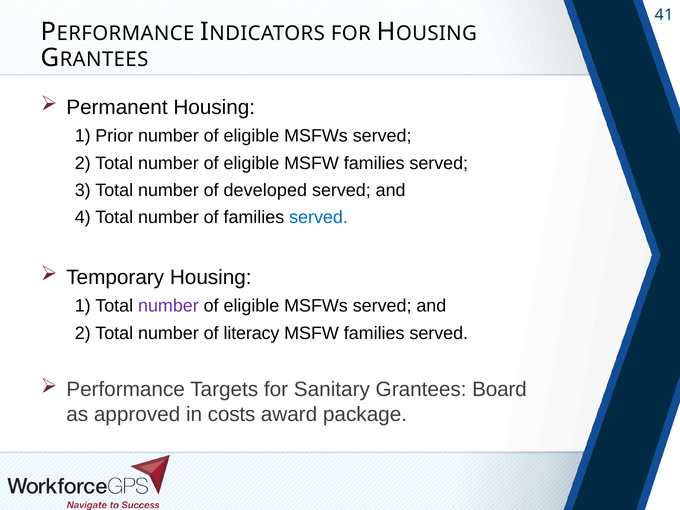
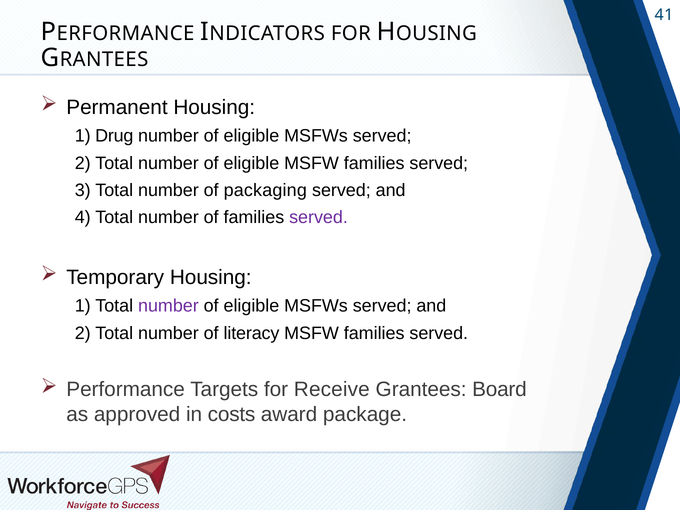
Prior: Prior -> Drug
developed: developed -> packaging
served at (318, 218) colour: blue -> purple
Sanitary: Sanitary -> Receive
